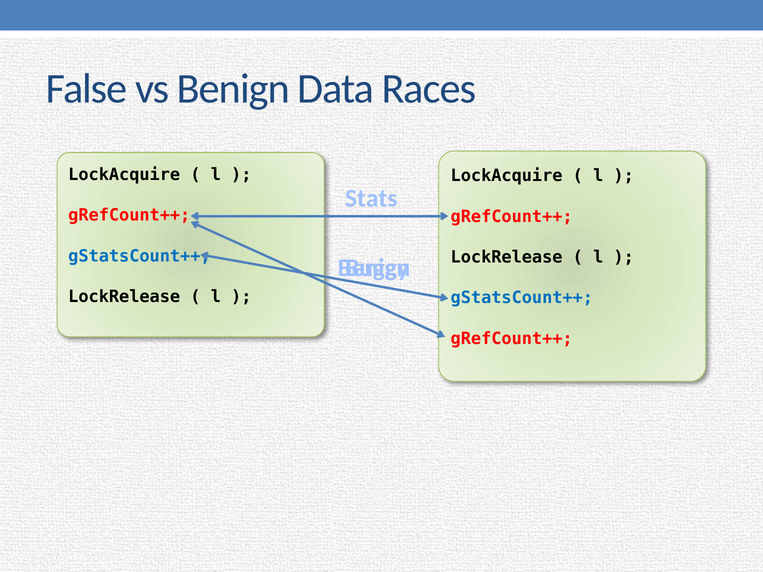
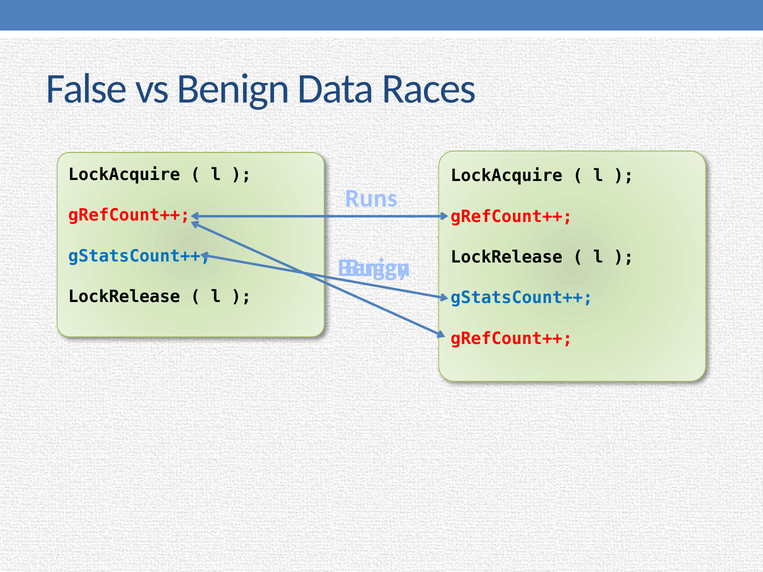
Stats: Stats -> Runs
